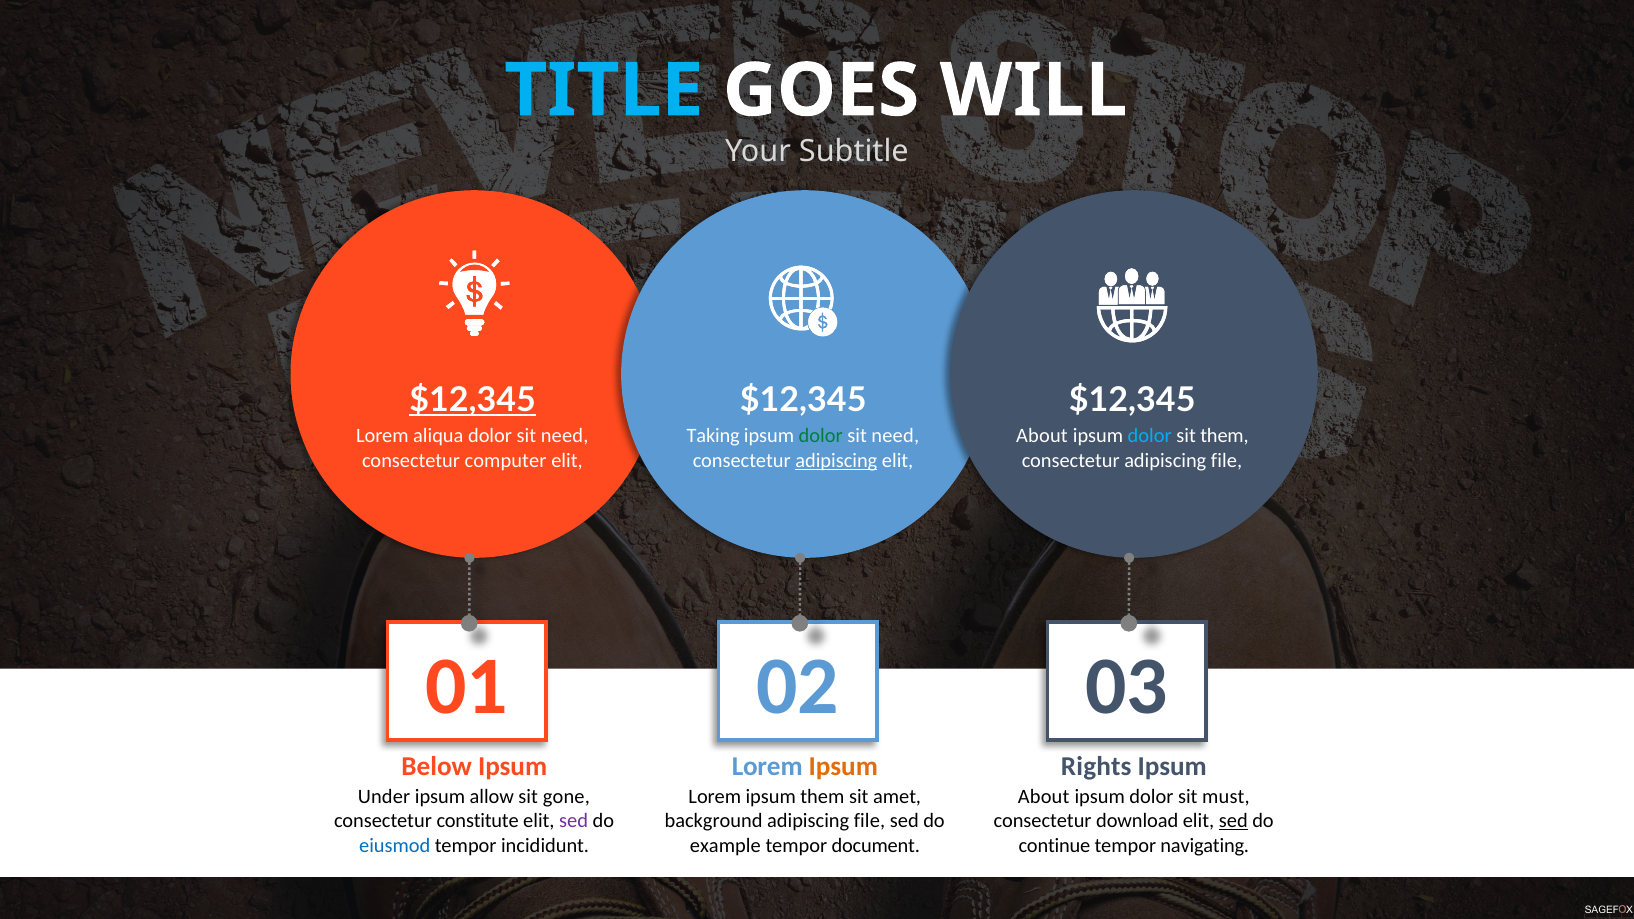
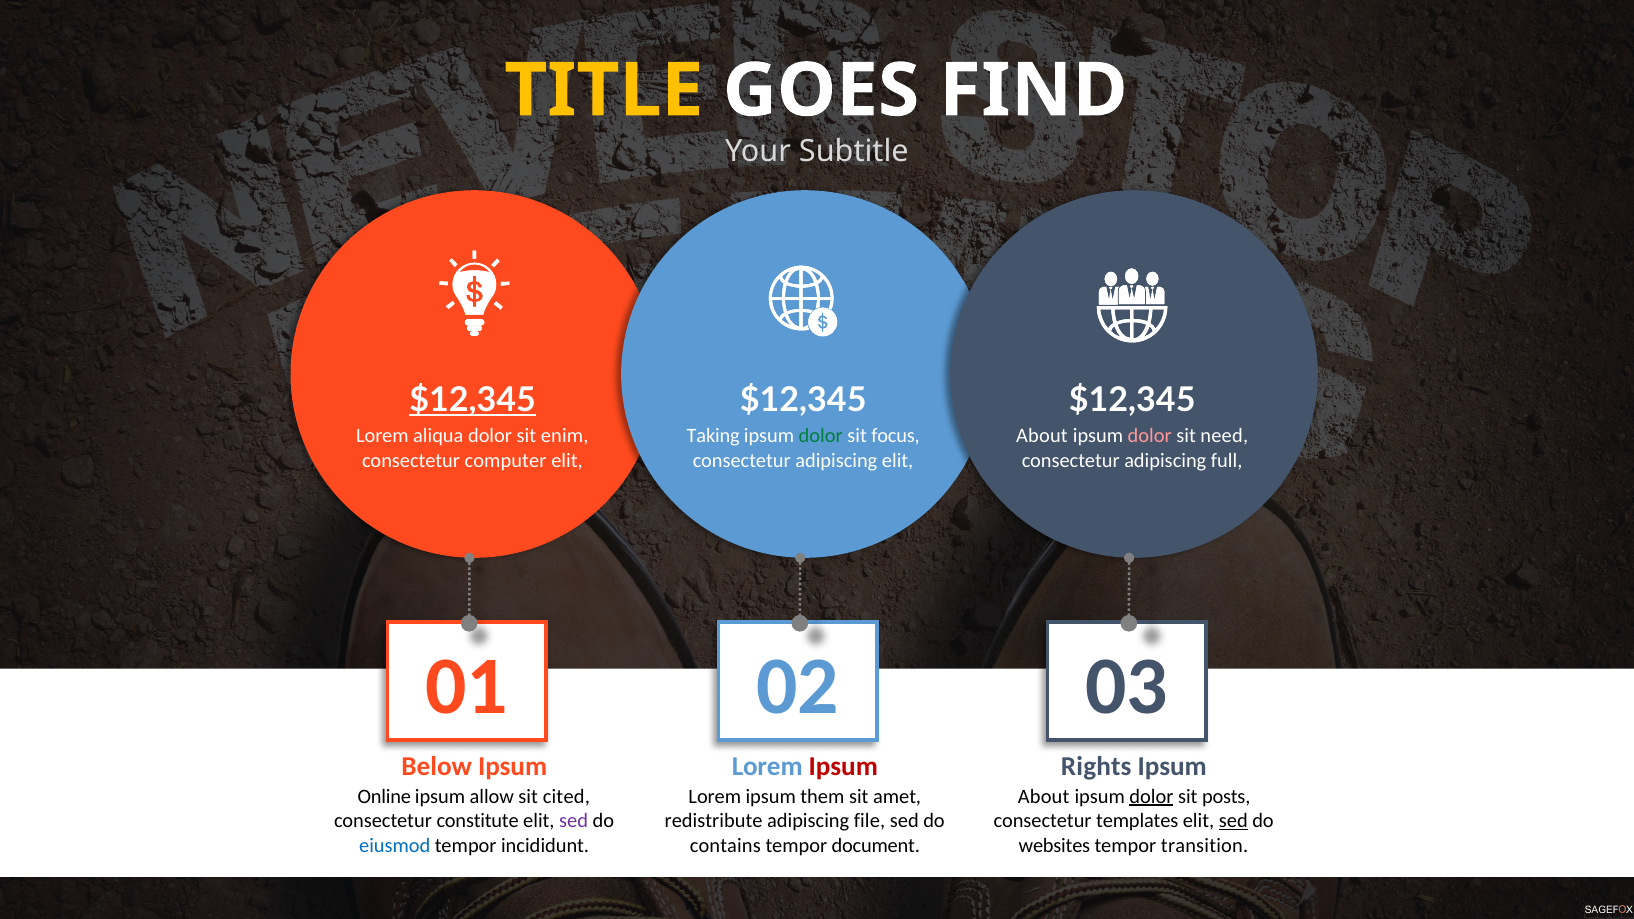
TITLE colour: light blue -> yellow
WILL: WILL -> FIND
need at (565, 436): need -> enim
need at (895, 436): need -> focus
dolor at (1150, 436) colour: light blue -> pink
sit them: them -> need
adipiscing at (836, 461) underline: present -> none
consectetur adipiscing file: file -> full
Ipsum at (843, 767) colour: orange -> red
Under: Under -> Online
gone: gone -> cited
dolor at (1151, 796) underline: none -> present
must: must -> posts
background: background -> redistribute
download: download -> templates
example: example -> contains
continue: continue -> websites
navigating: navigating -> transition
